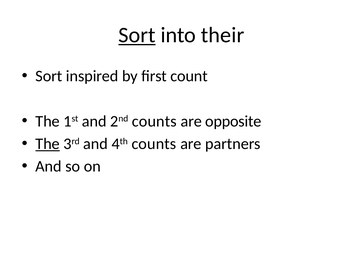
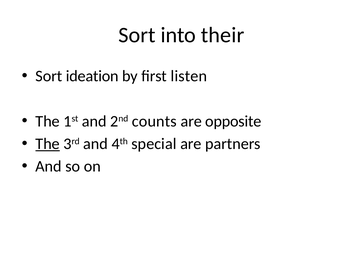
Sort at (137, 35) underline: present -> none
inspired: inspired -> ideation
count: count -> listen
4th counts: counts -> special
